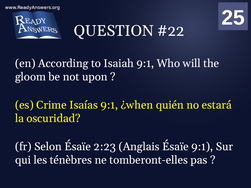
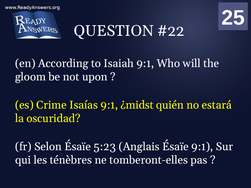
¿when: ¿when -> ¿midst
2:23: 2:23 -> 5:23
